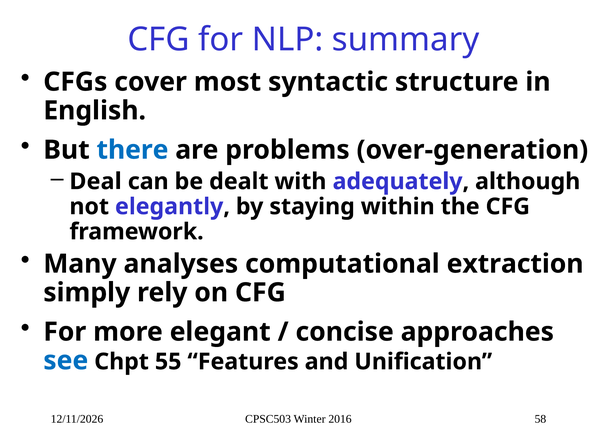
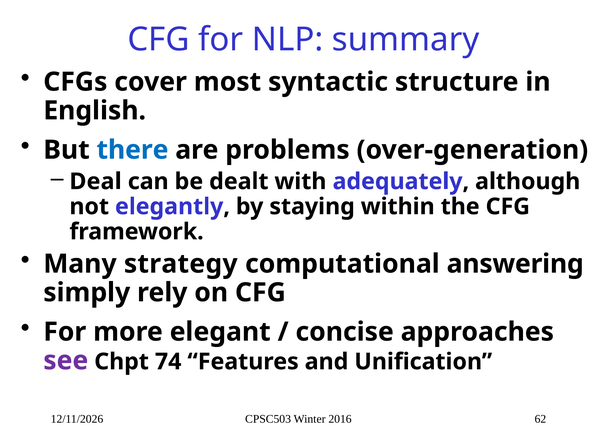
analyses: analyses -> strategy
extraction: extraction -> answering
see colour: blue -> purple
55: 55 -> 74
58: 58 -> 62
